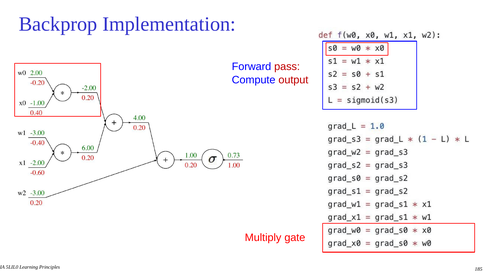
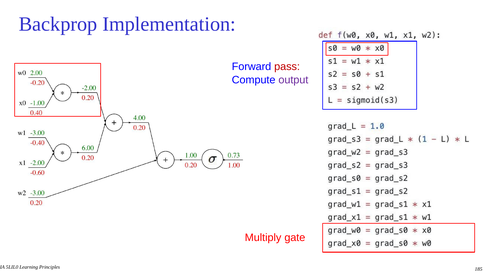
output colour: red -> purple
